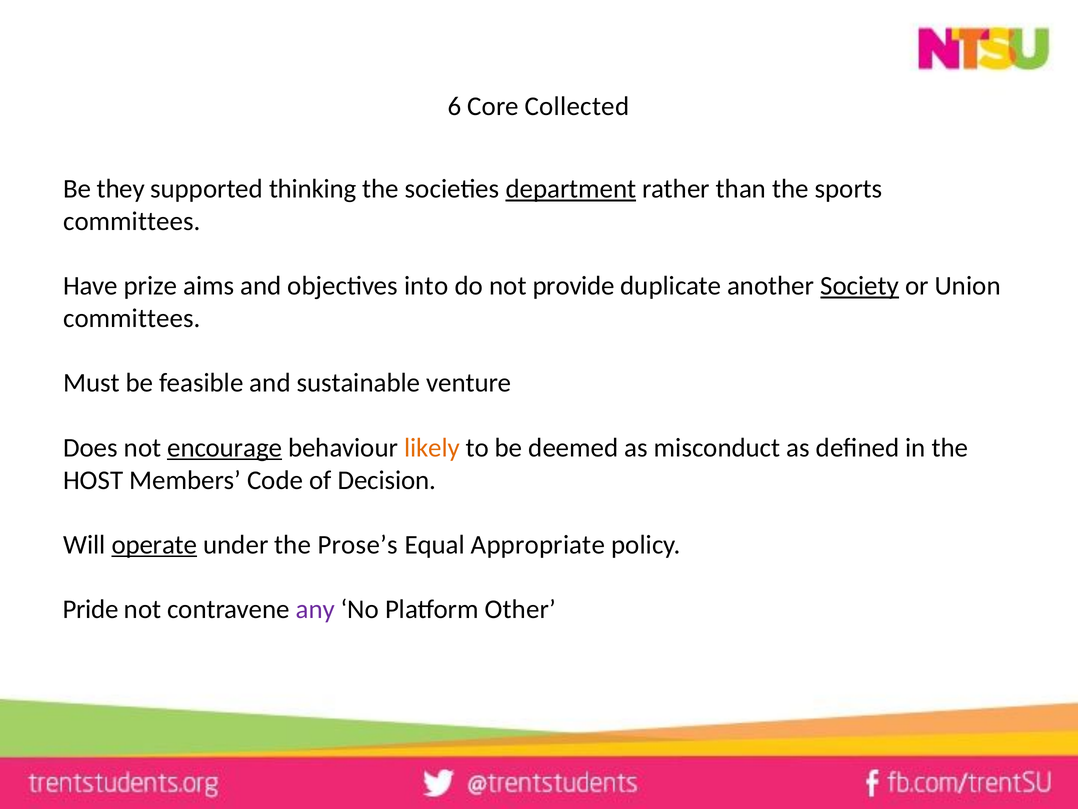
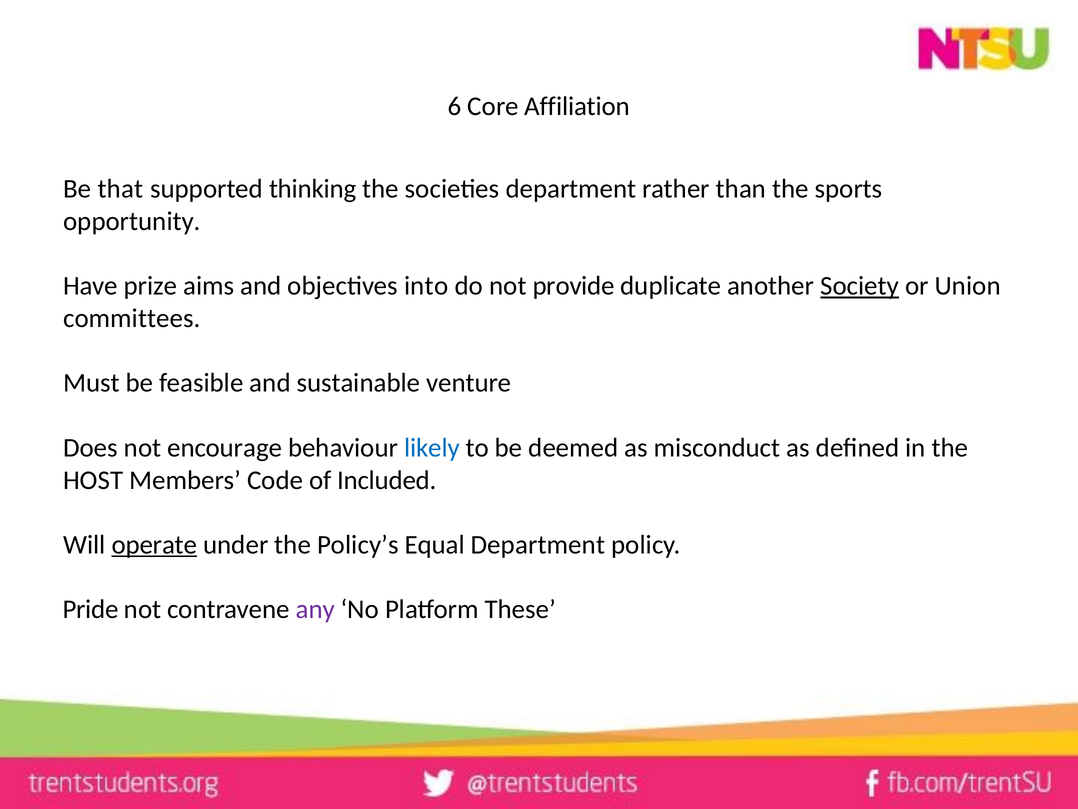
Collected: Collected -> Affiliation
they: they -> that
department at (571, 189) underline: present -> none
committees at (132, 221): committees -> opportunity
encourage underline: present -> none
likely colour: orange -> blue
Decision: Decision -> Included
Prose’s: Prose’s -> Policy’s
Equal Appropriate: Appropriate -> Department
Other: Other -> These
